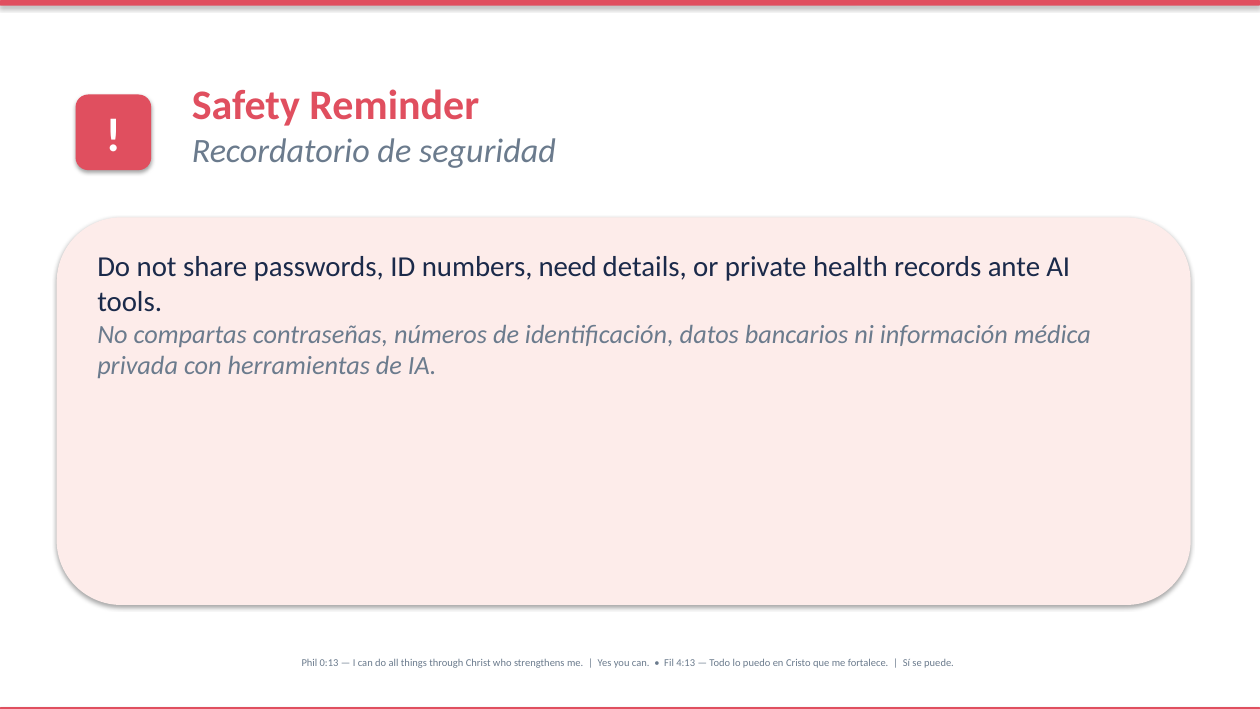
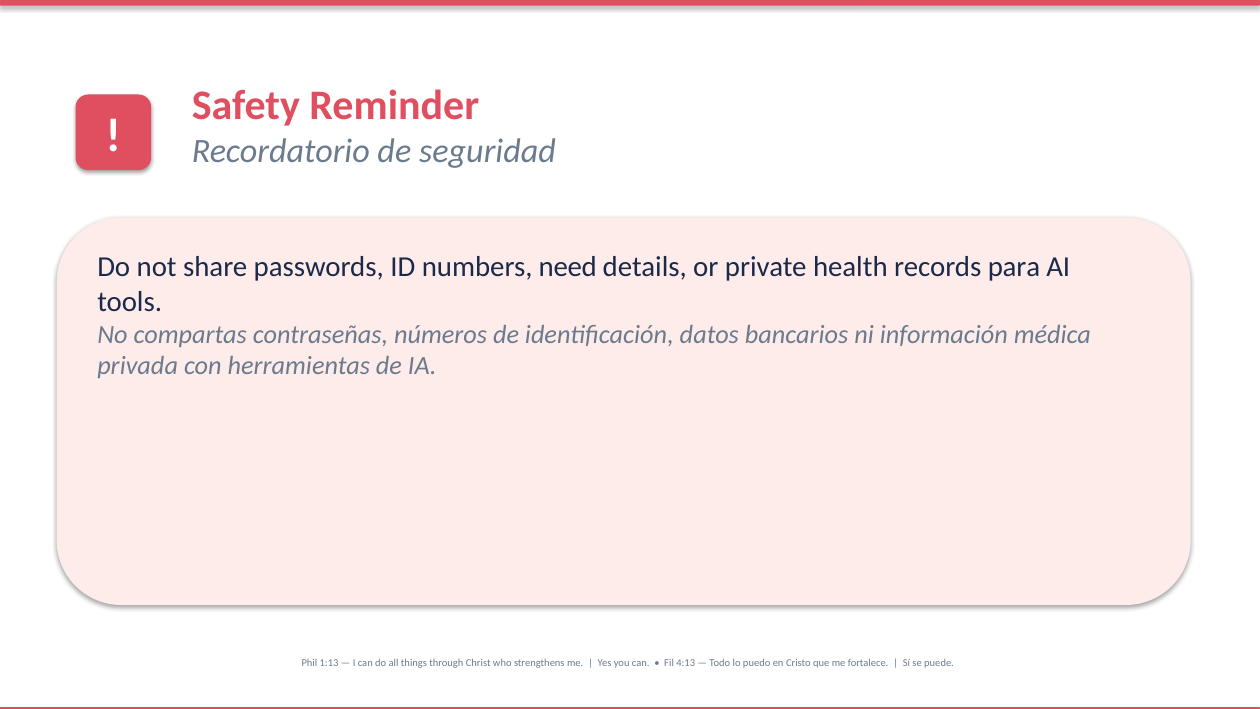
ante: ante -> para
0:13: 0:13 -> 1:13
